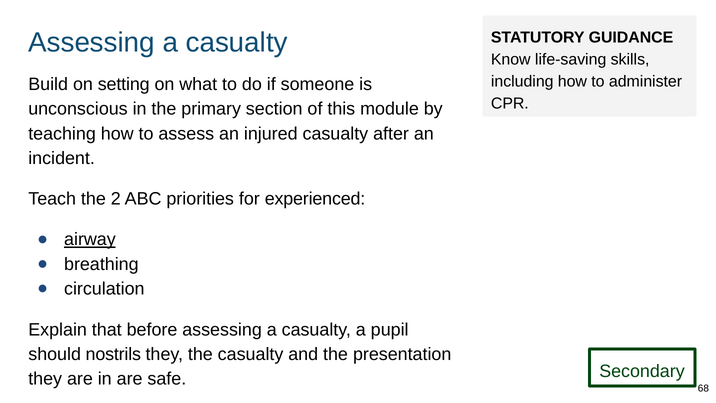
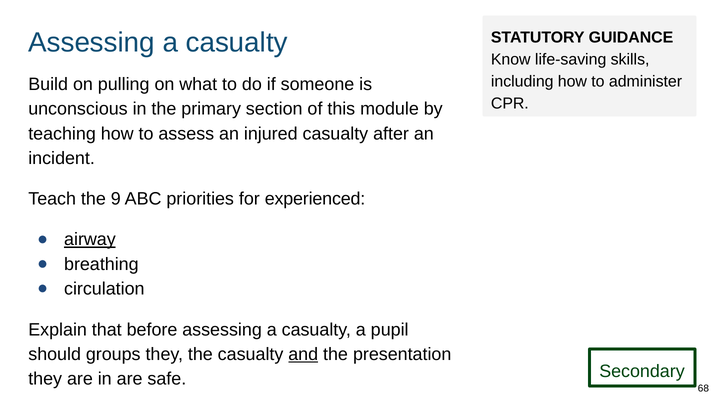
setting: setting -> pulling
2: 2 -> 9
nostrils: nostrils -> groups
and underline: none -> present
